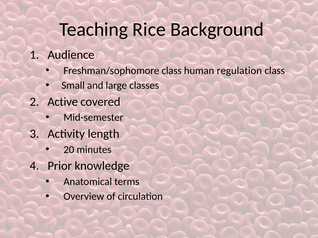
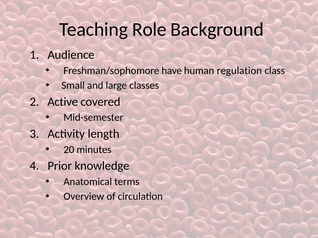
Rice: Rice -> Role
Freshman/sophomore class: class -> have
